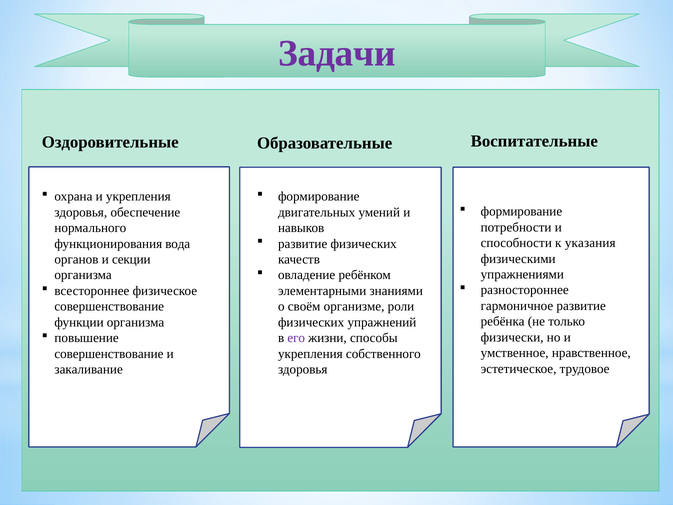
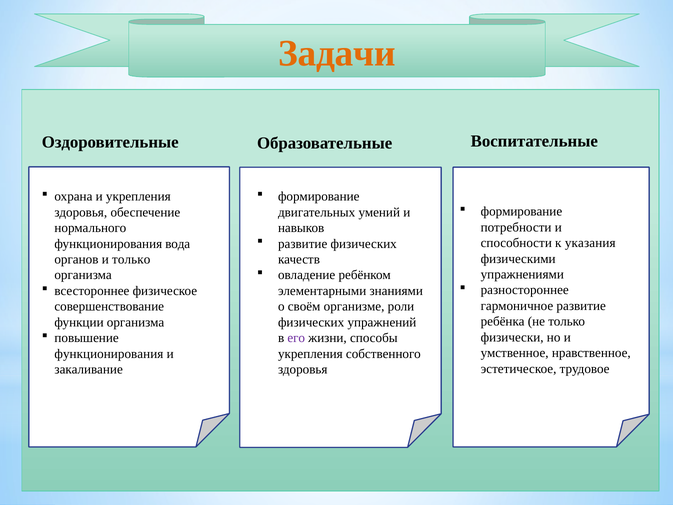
Задачи colour: purple -> orange
и секции: секции -> только
совершенствование at (109, 354): совершенствование -> функционирования
